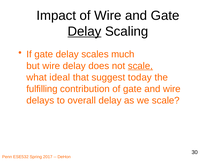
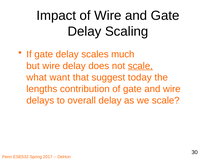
Delay at (84, 31) underline: present -> none
ideal: ideal -> want
fulfilling: fulfilling -> lengths
